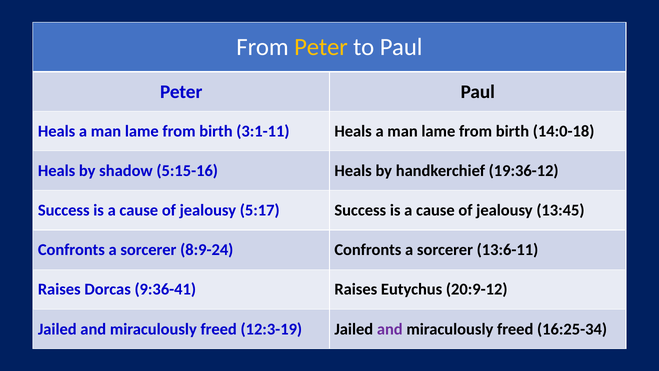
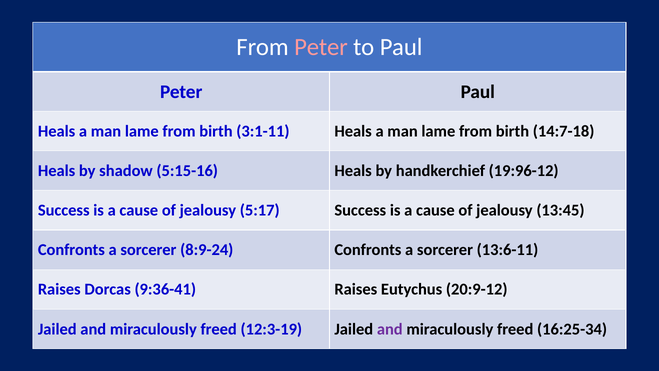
Peter at (321, 47) colour: yellow -> pink
14:0-18: 14:0-18 -> 14:7-18
19:36-12: 19:36-12 -> 19:96-12
